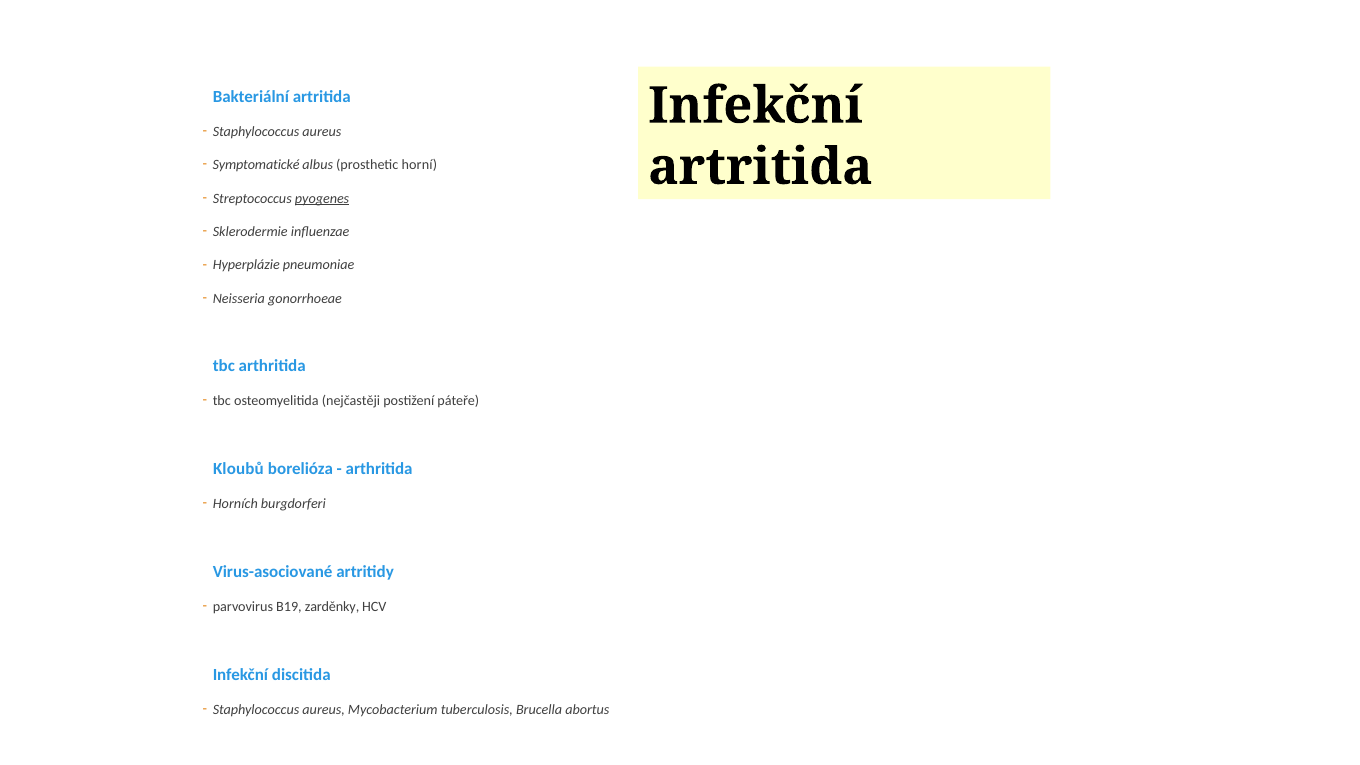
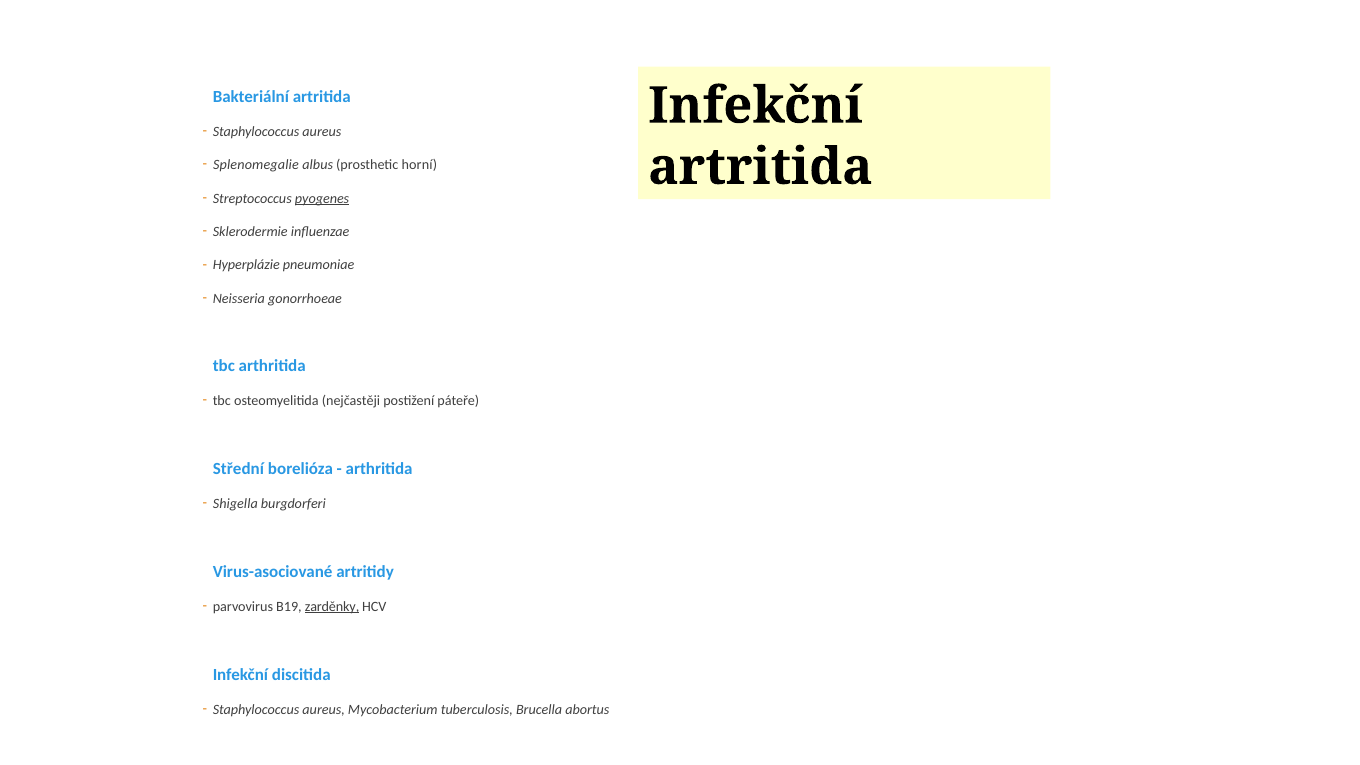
Symptomatické: Symptomatické -> Splenomegalie
Kloubů: Kloubů -> Střední
Horních: Horních -> Shigella
zarděnky underline: none -> present
